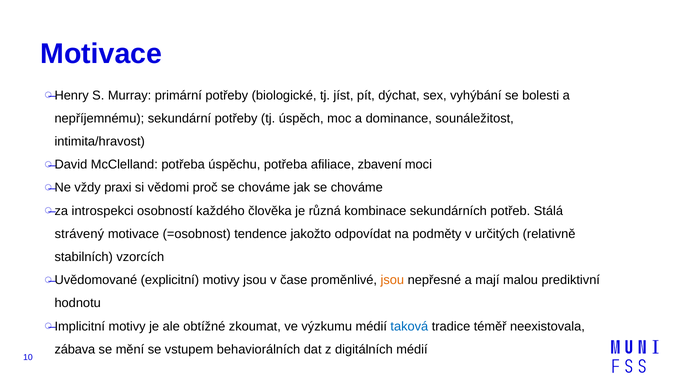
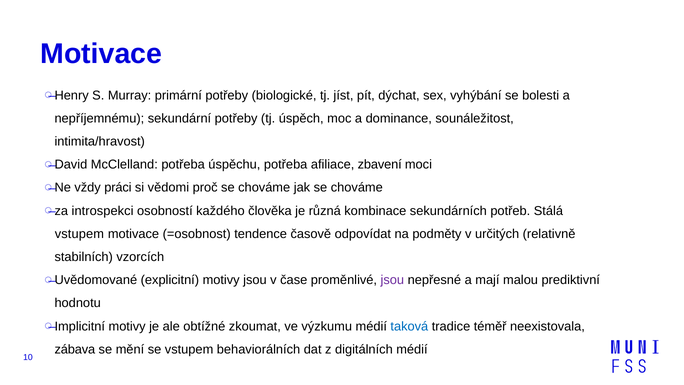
praxi: praxi -> práci
strávený at (79, 234): strávený -> vstupem
jakožto: jakožto -> časově
jsou at (392, 280) colour: orange -> purple
